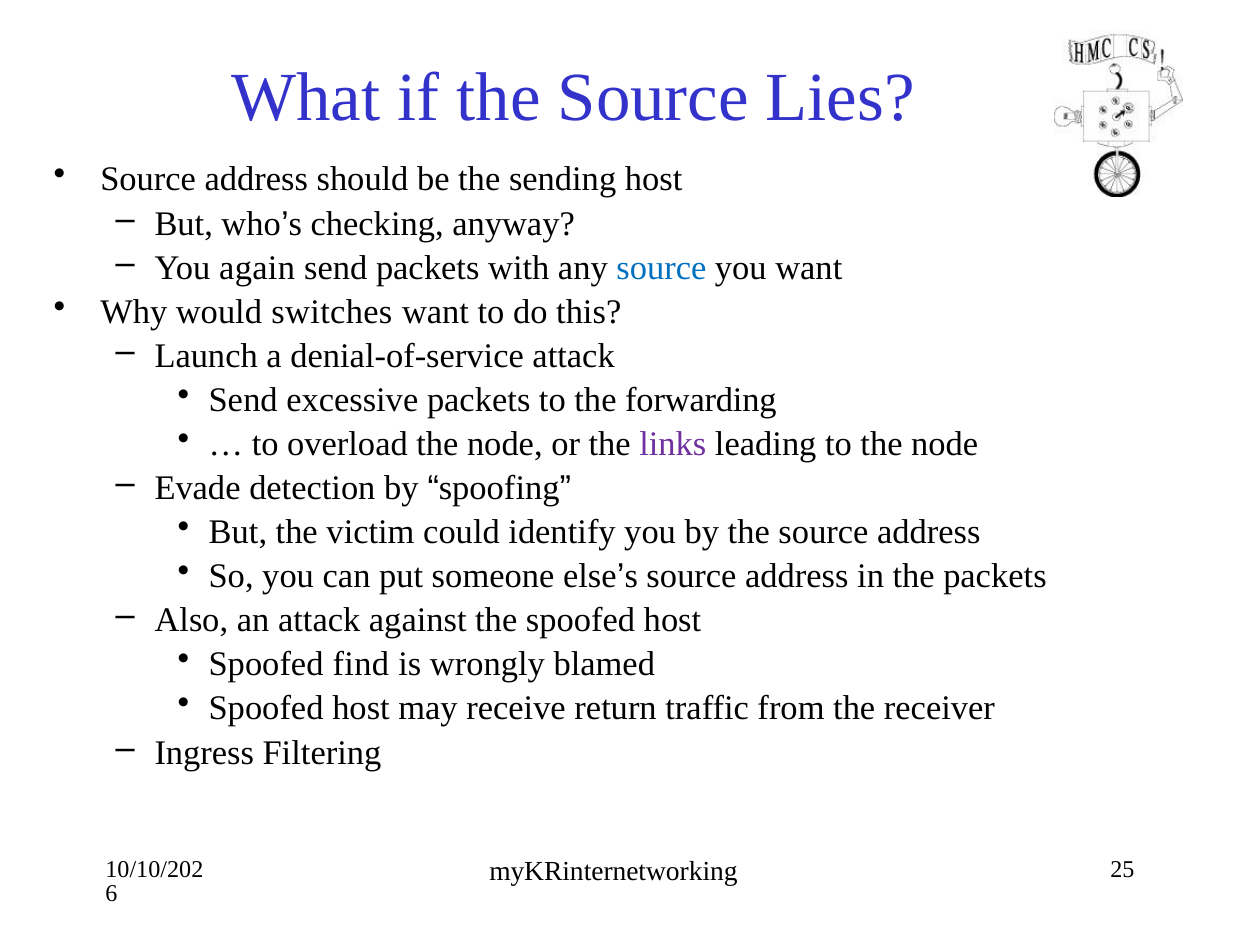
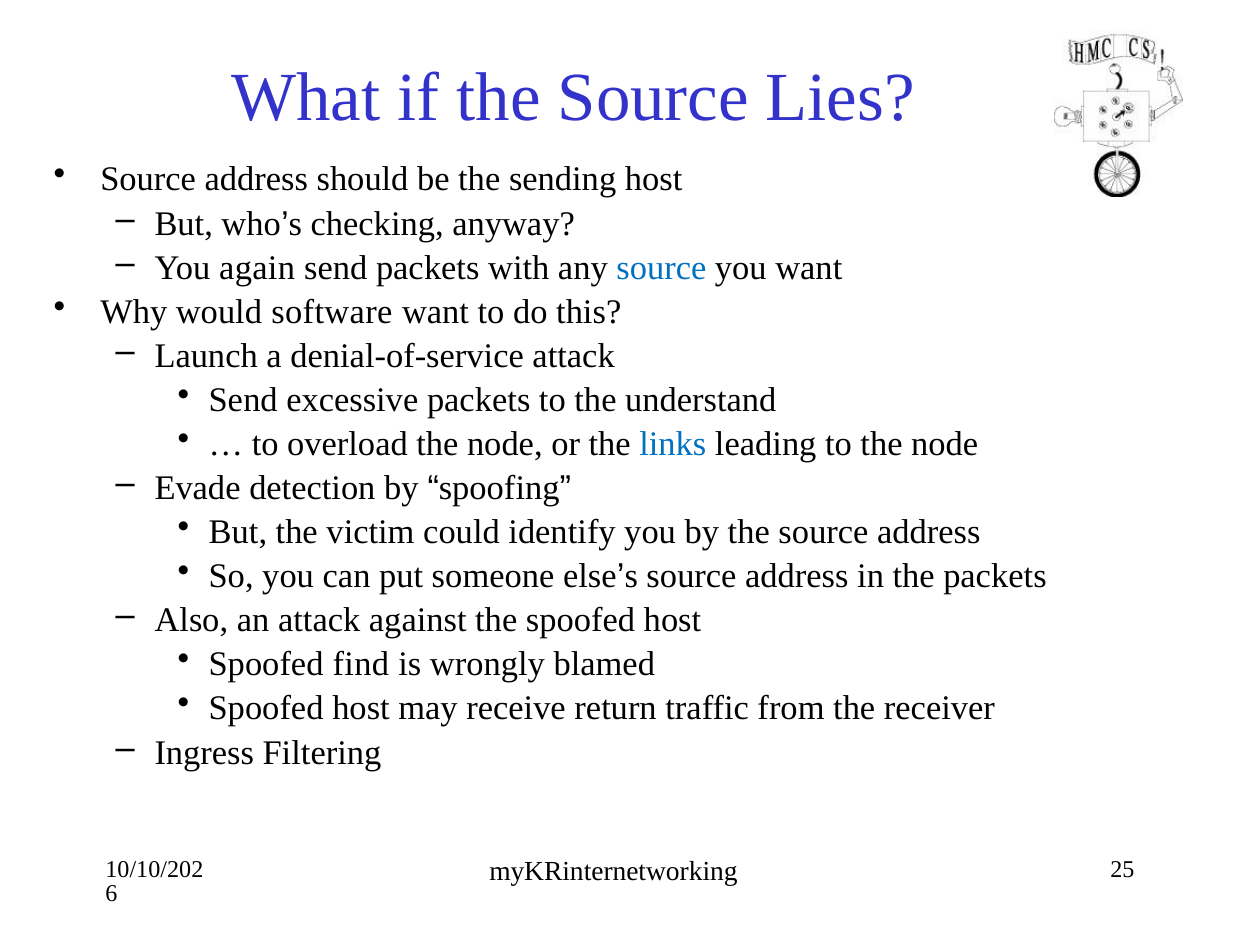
switches: switches -> software
forwarding: forwarding -> understand
links colour: purple -> blue
